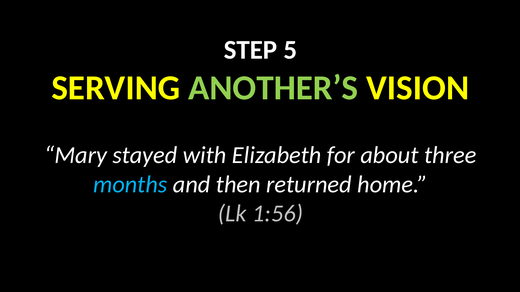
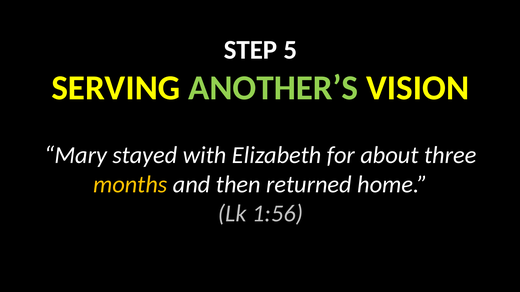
months colour: light blue -> yellow
